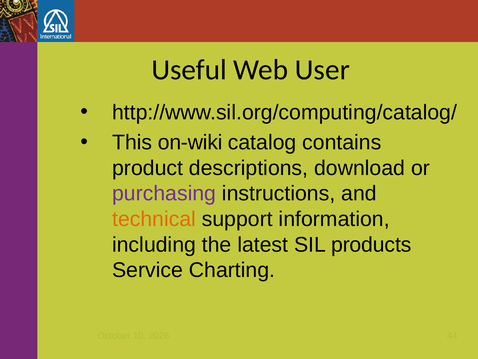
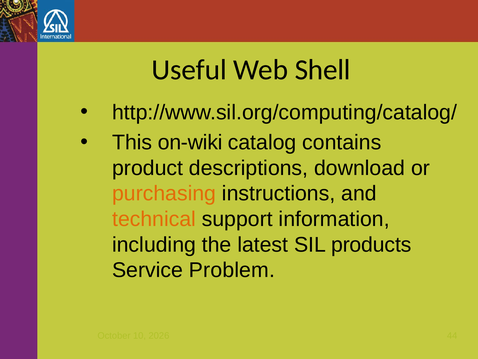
User: User -> Shell
purchasing colour: purple -> orange
Charting: Charting -> Problem
